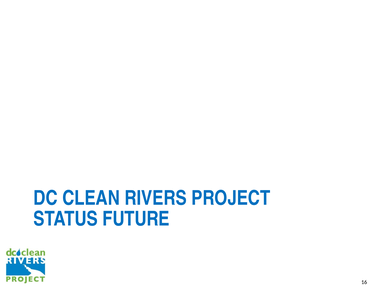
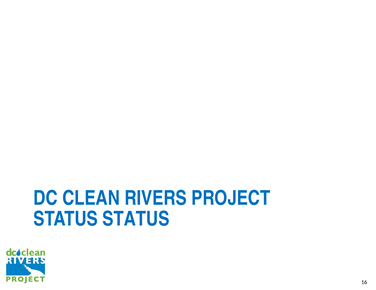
STATUS FUTURE: FUTURE -> STATUS
